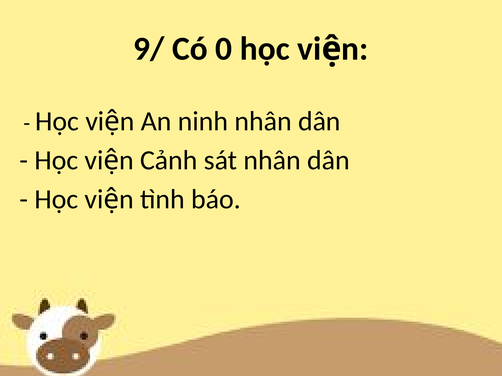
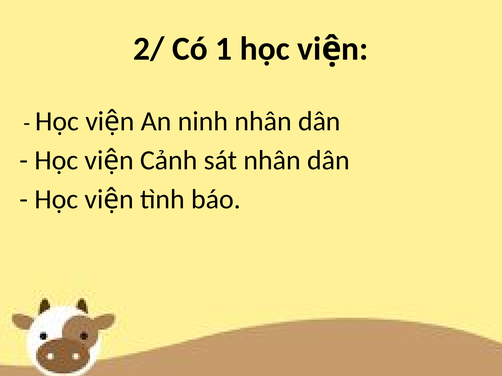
9/: 9/ -> 2/
0: 0 -> 1
